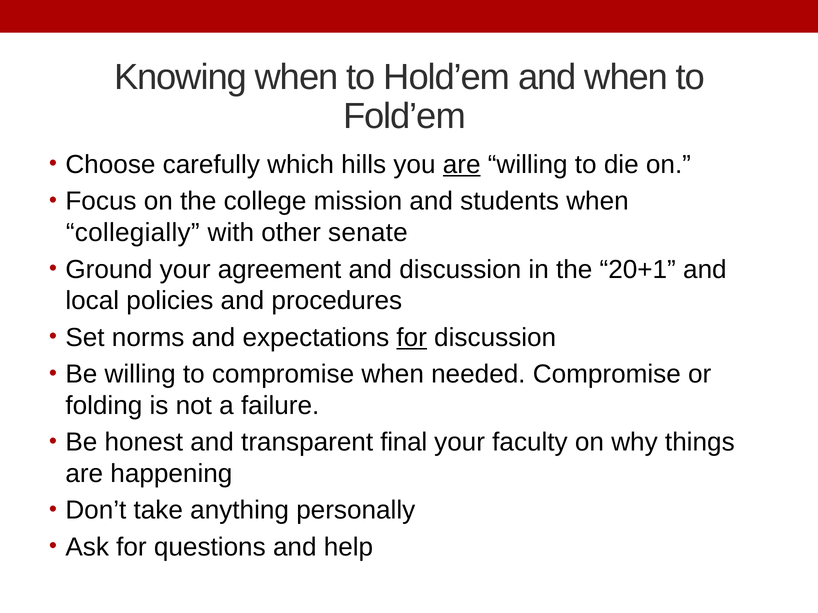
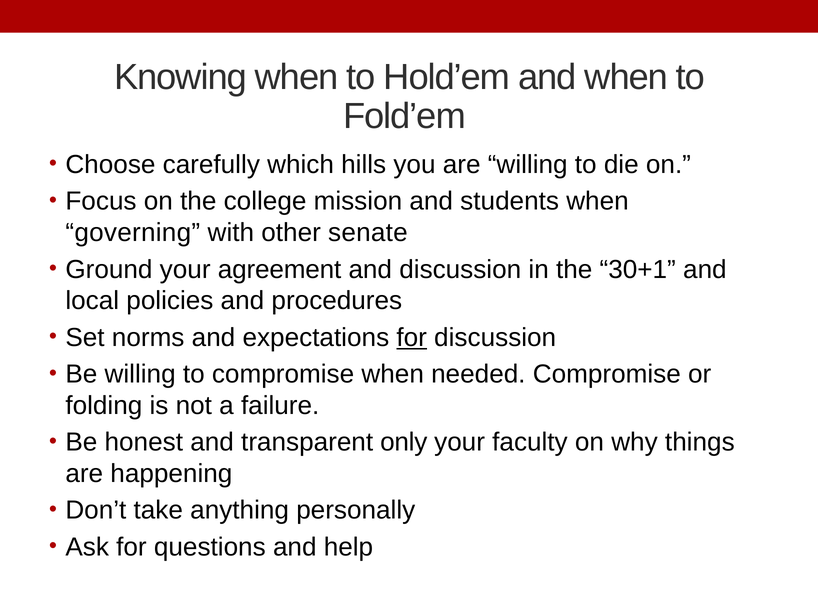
are at (462, 165) underline: present -> none
collegially: collegially -> governing
20+1: 20+1 -> 30+1
final: final -> only
